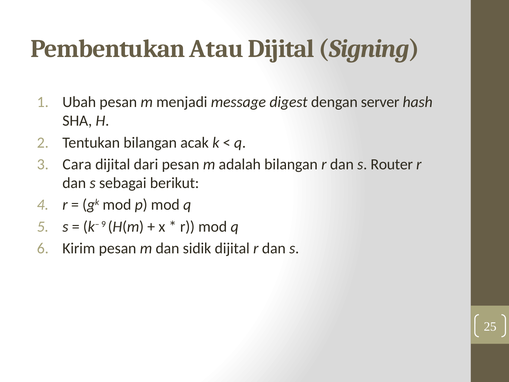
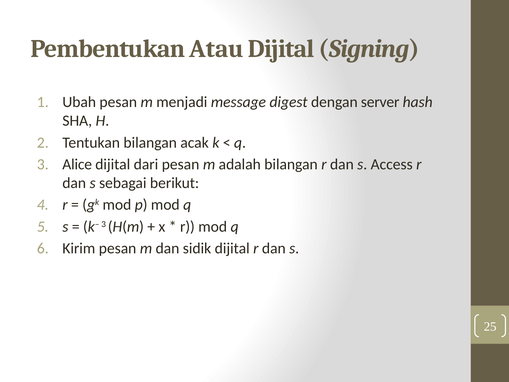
Cara: Cara -> Alice
Router: Router -> Access
k– 9: 9 -> 3
